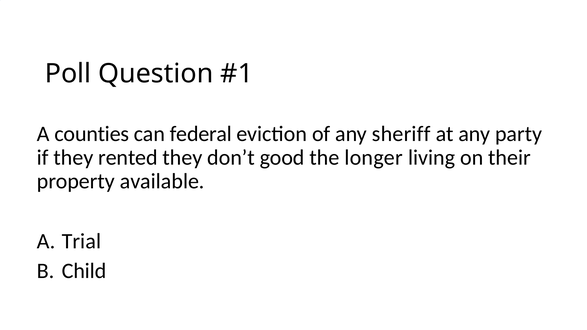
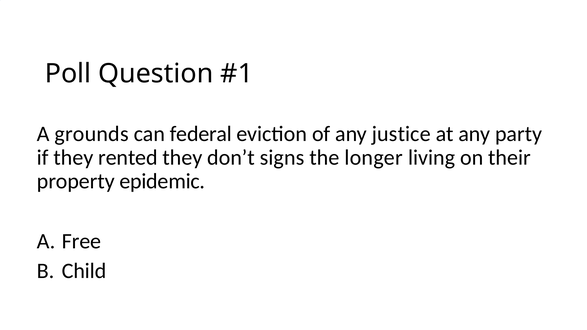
counties: counties -> grounds
sheriff: sheriff -> justice
good: good -> signs
available: available -> epidemic
Trial: Trial -> Free
